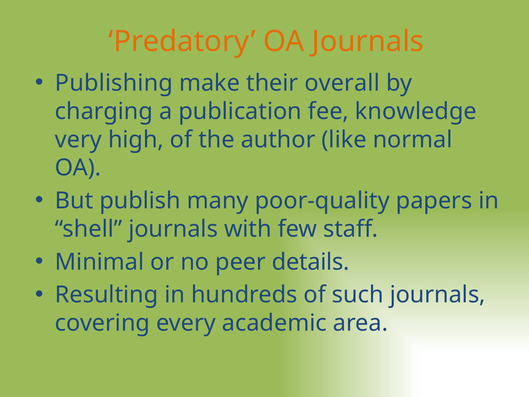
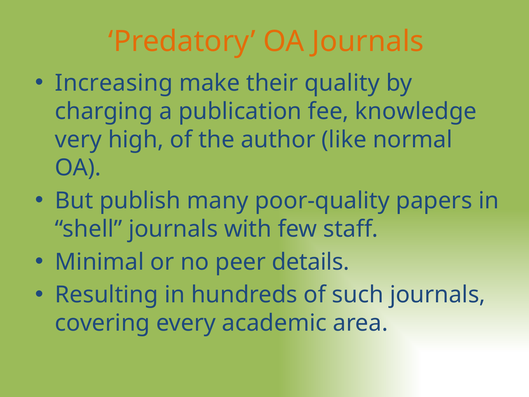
Publishing: Publishing -> Increasing
overall: overall -> quality
